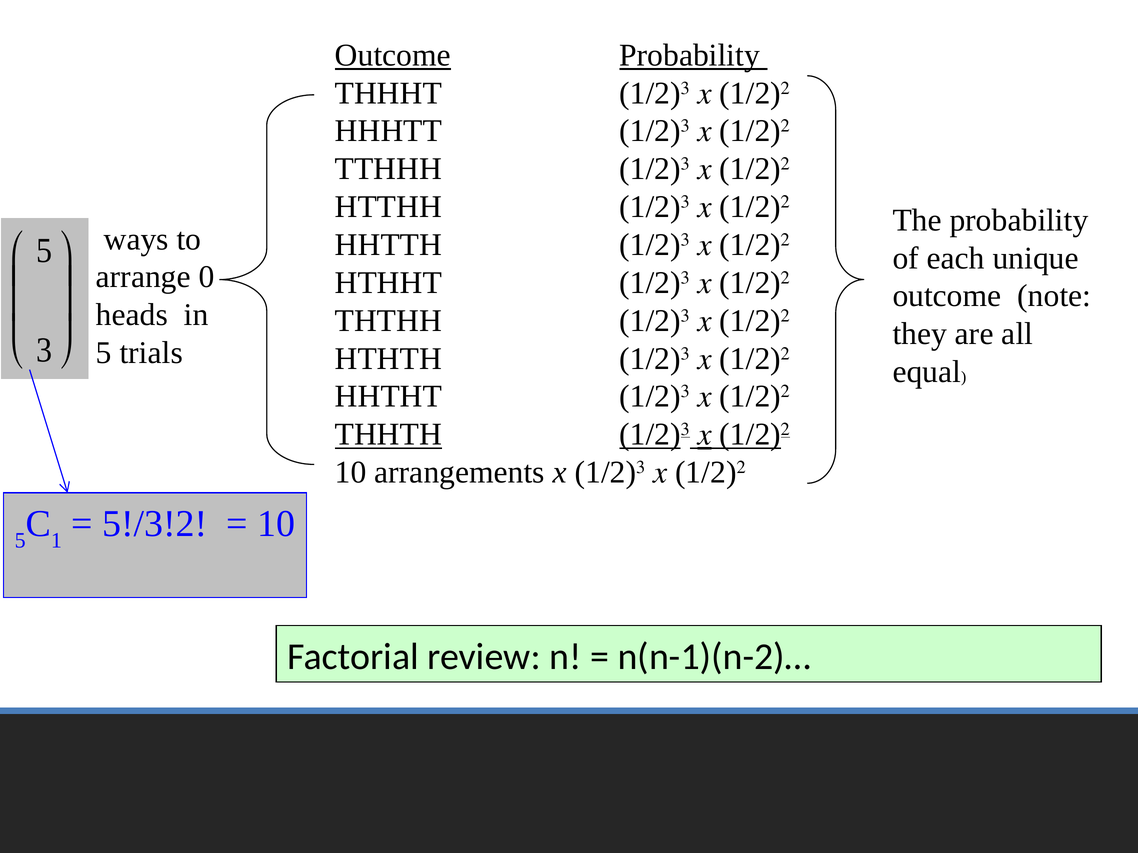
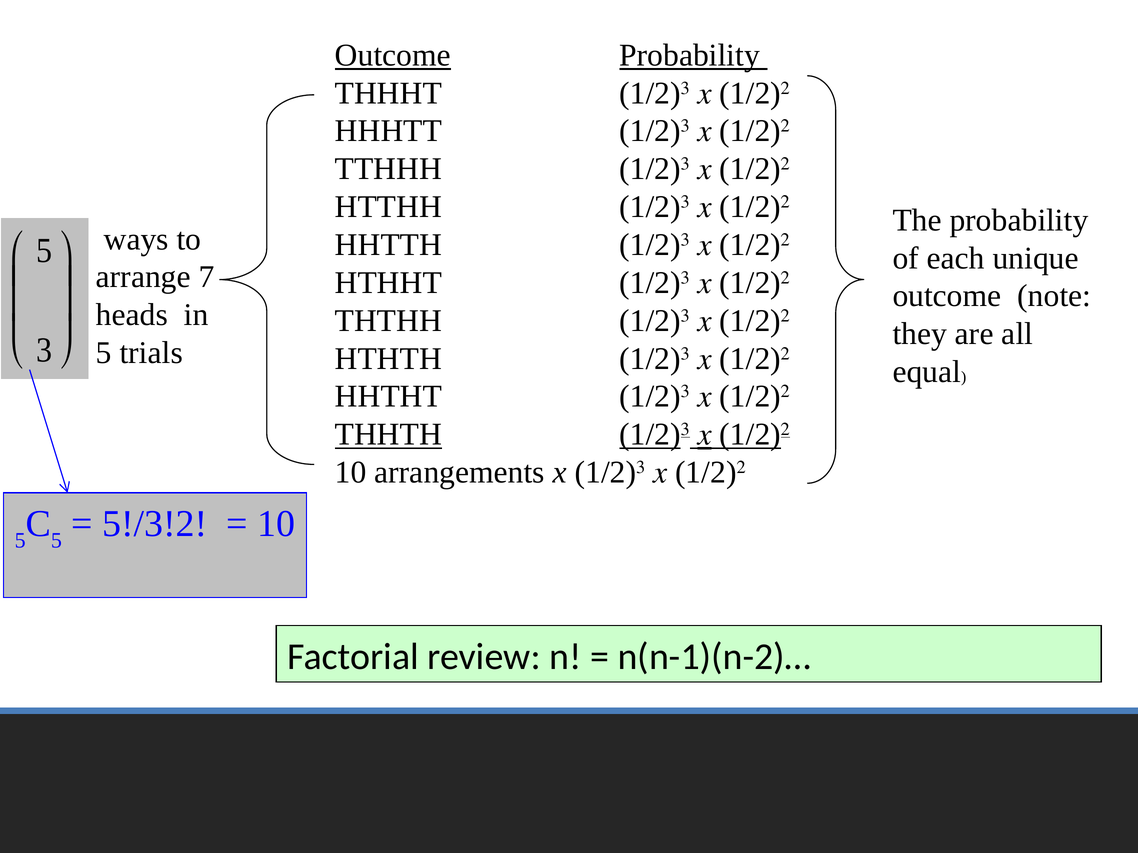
0: 0 -> 7
1 at (56, 541): 1 -> 5
